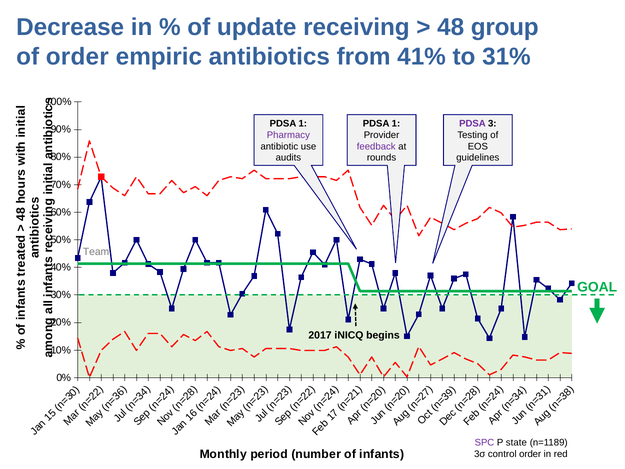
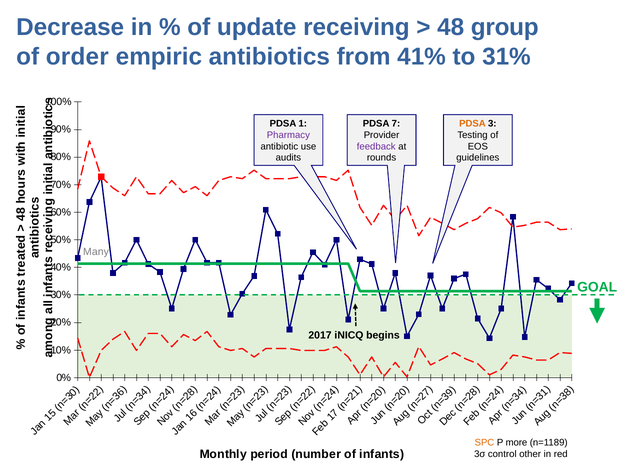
1 at (396, 123): 1 -> 7
PDSA at (472, 123) colour: purple -> orange
Team: Team -> Many
SPC colour: purple -> orange
state: state -> more
control order: order -> other
